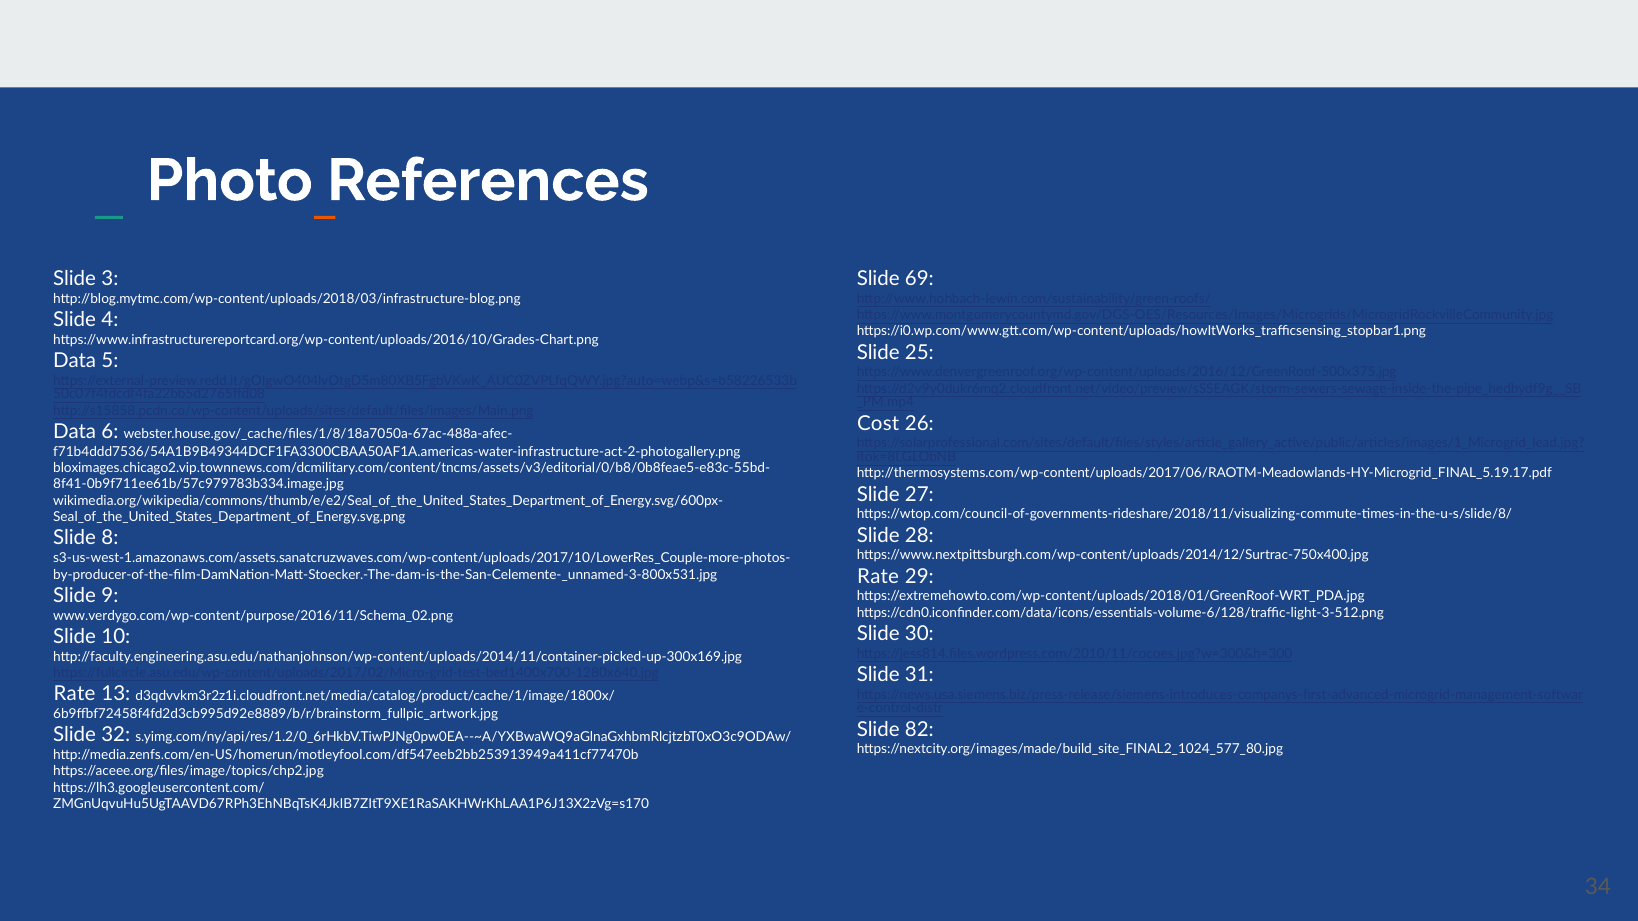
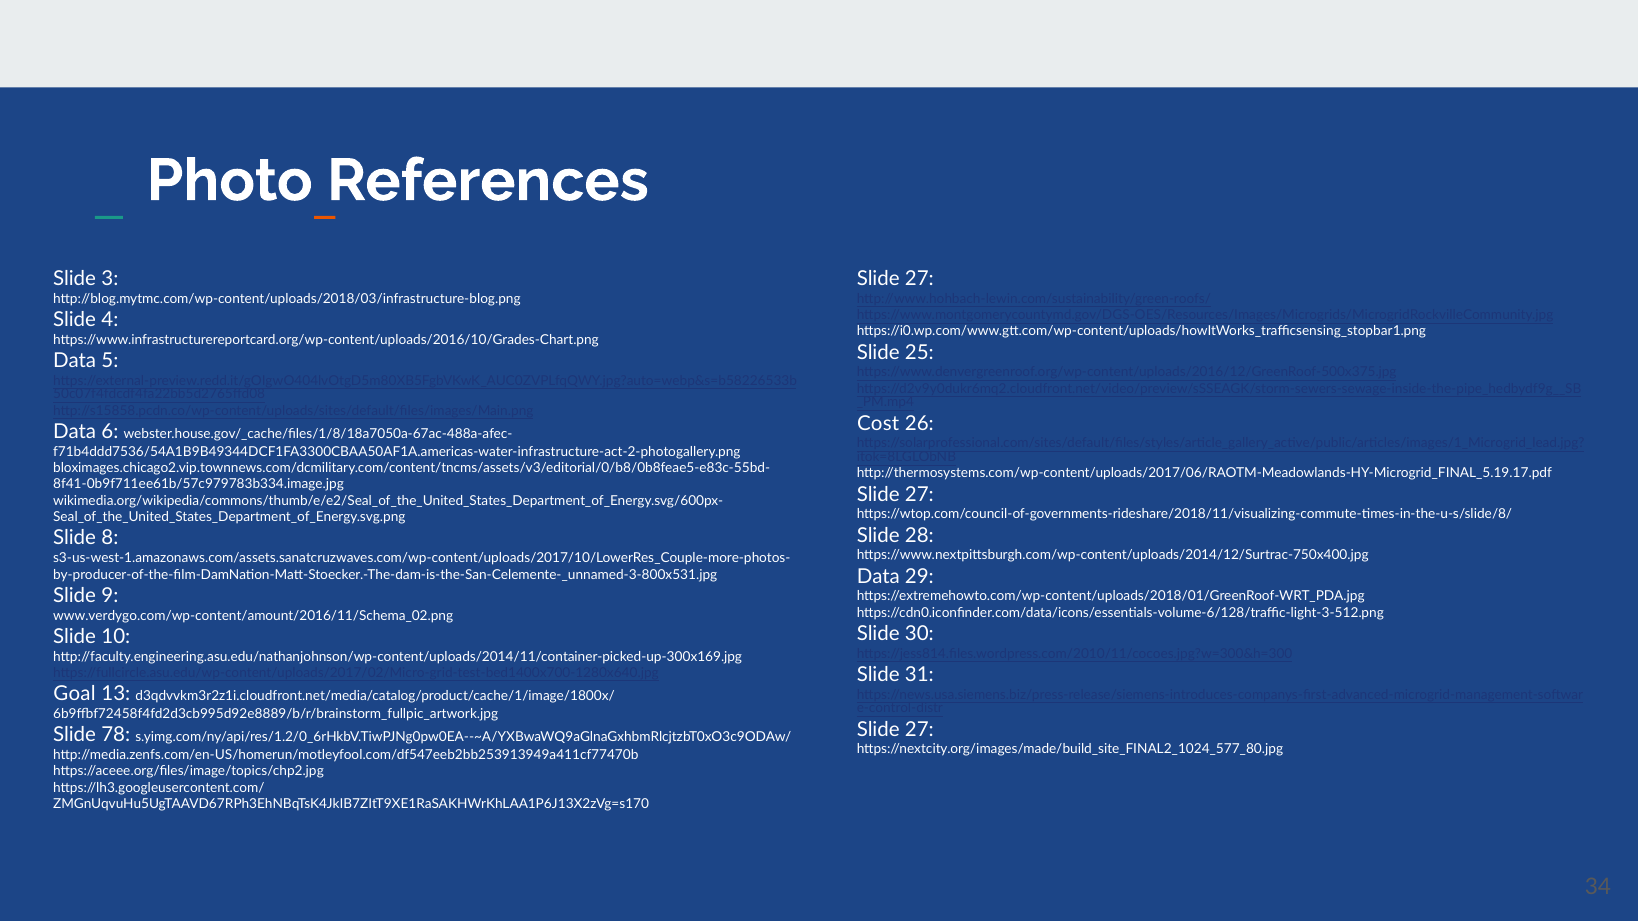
69 at (919, 279): 69 -> 27
Rate at (878, 577): Rate -> Data
www.verdygo.com/wp-content/purpose/2016/11/Schema_02.png: www.verdygo.com/wp-content/purpose/2016/11/Schema_02.png -> www.verdygo.com/wp-content/amount/2016/11/Schema_02.png
Rate at (74, 694): Rate -> Goal
82 at (919, 730): 82 -> 27
32: 32 -> 78
